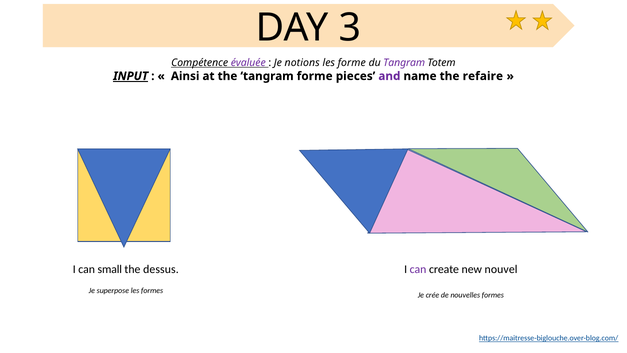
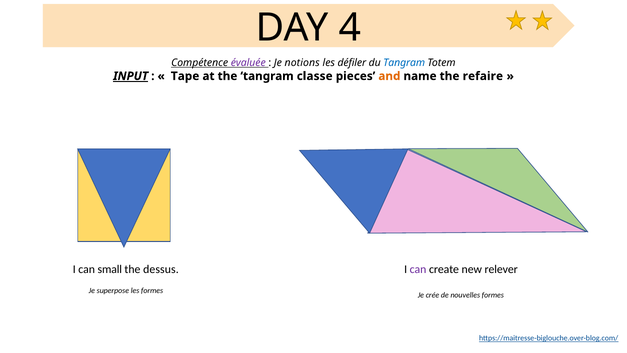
3: 3 -> 4
les forme: forme -> défiler
Tangram at (404, 63) colour: purple -> blue
Ainsi: Ainsi -> Tape
tangram forme: forme -> classe
and colour: purple -> orange
nouvel: nouvel -> relever
